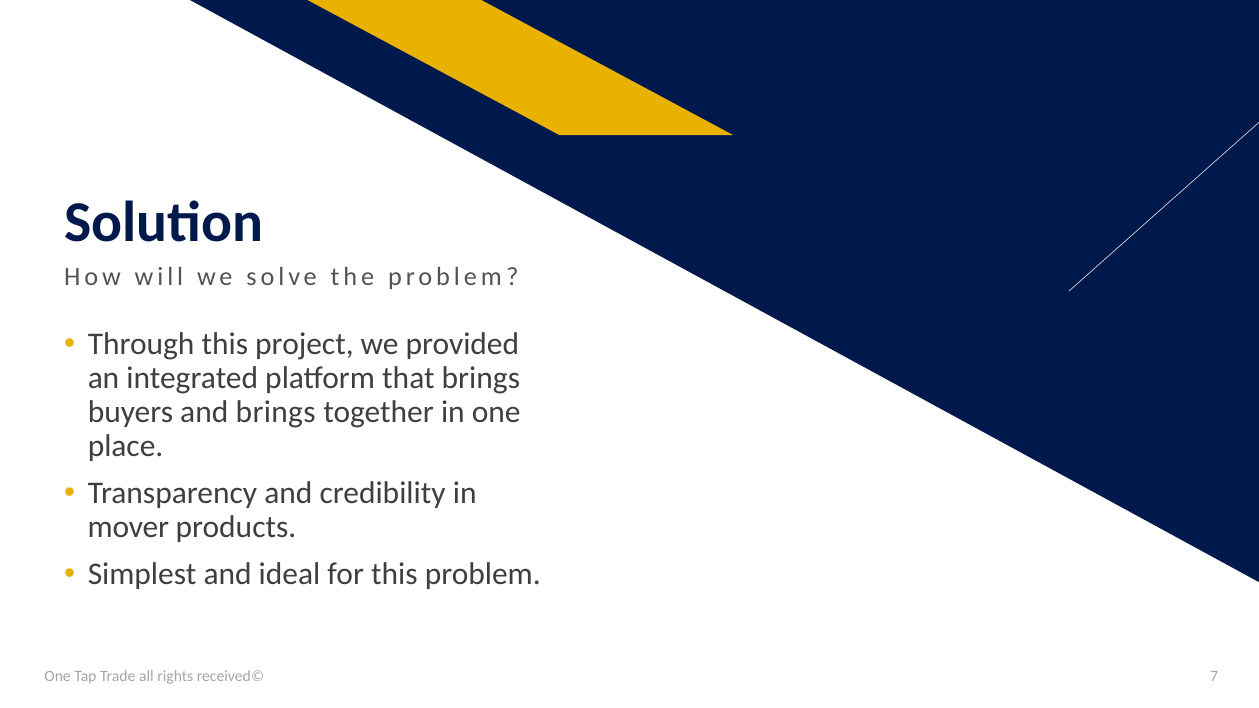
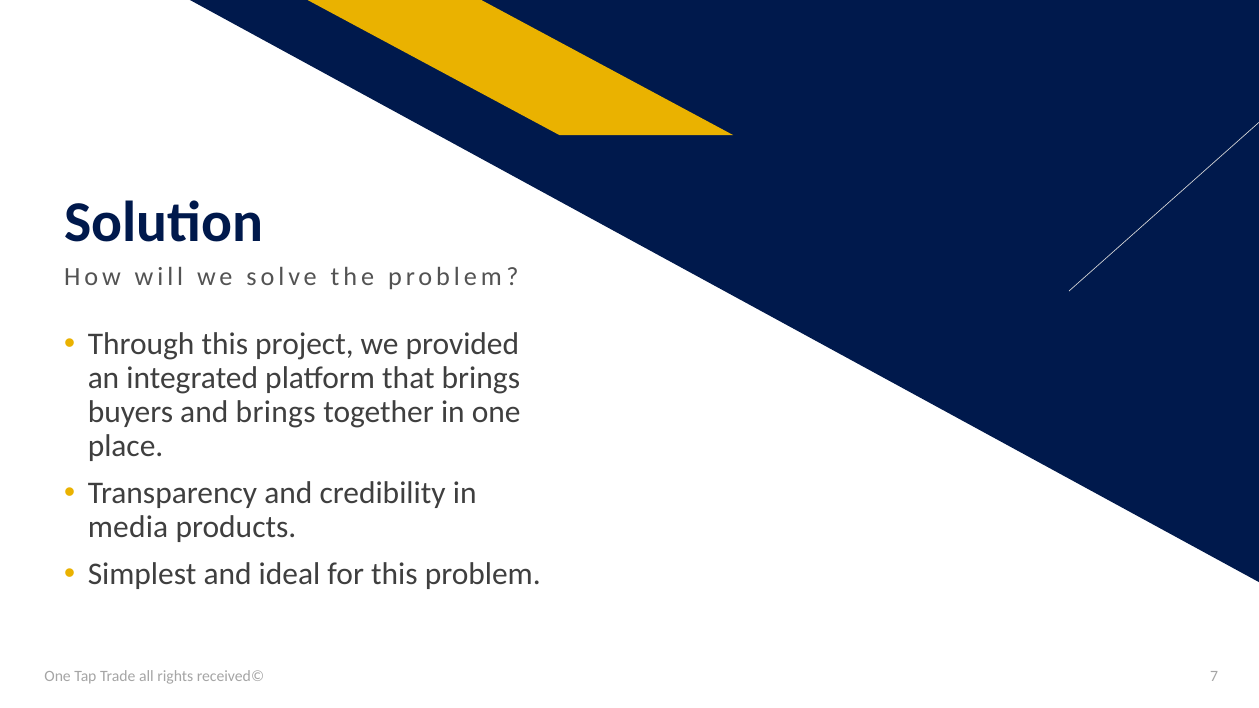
mover: mover -> media
